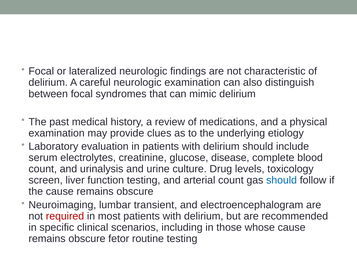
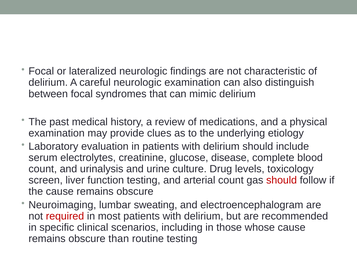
should at (282, 180) colour: blue -> red
transient: transient -> sweating
fetor: fetor -> than
